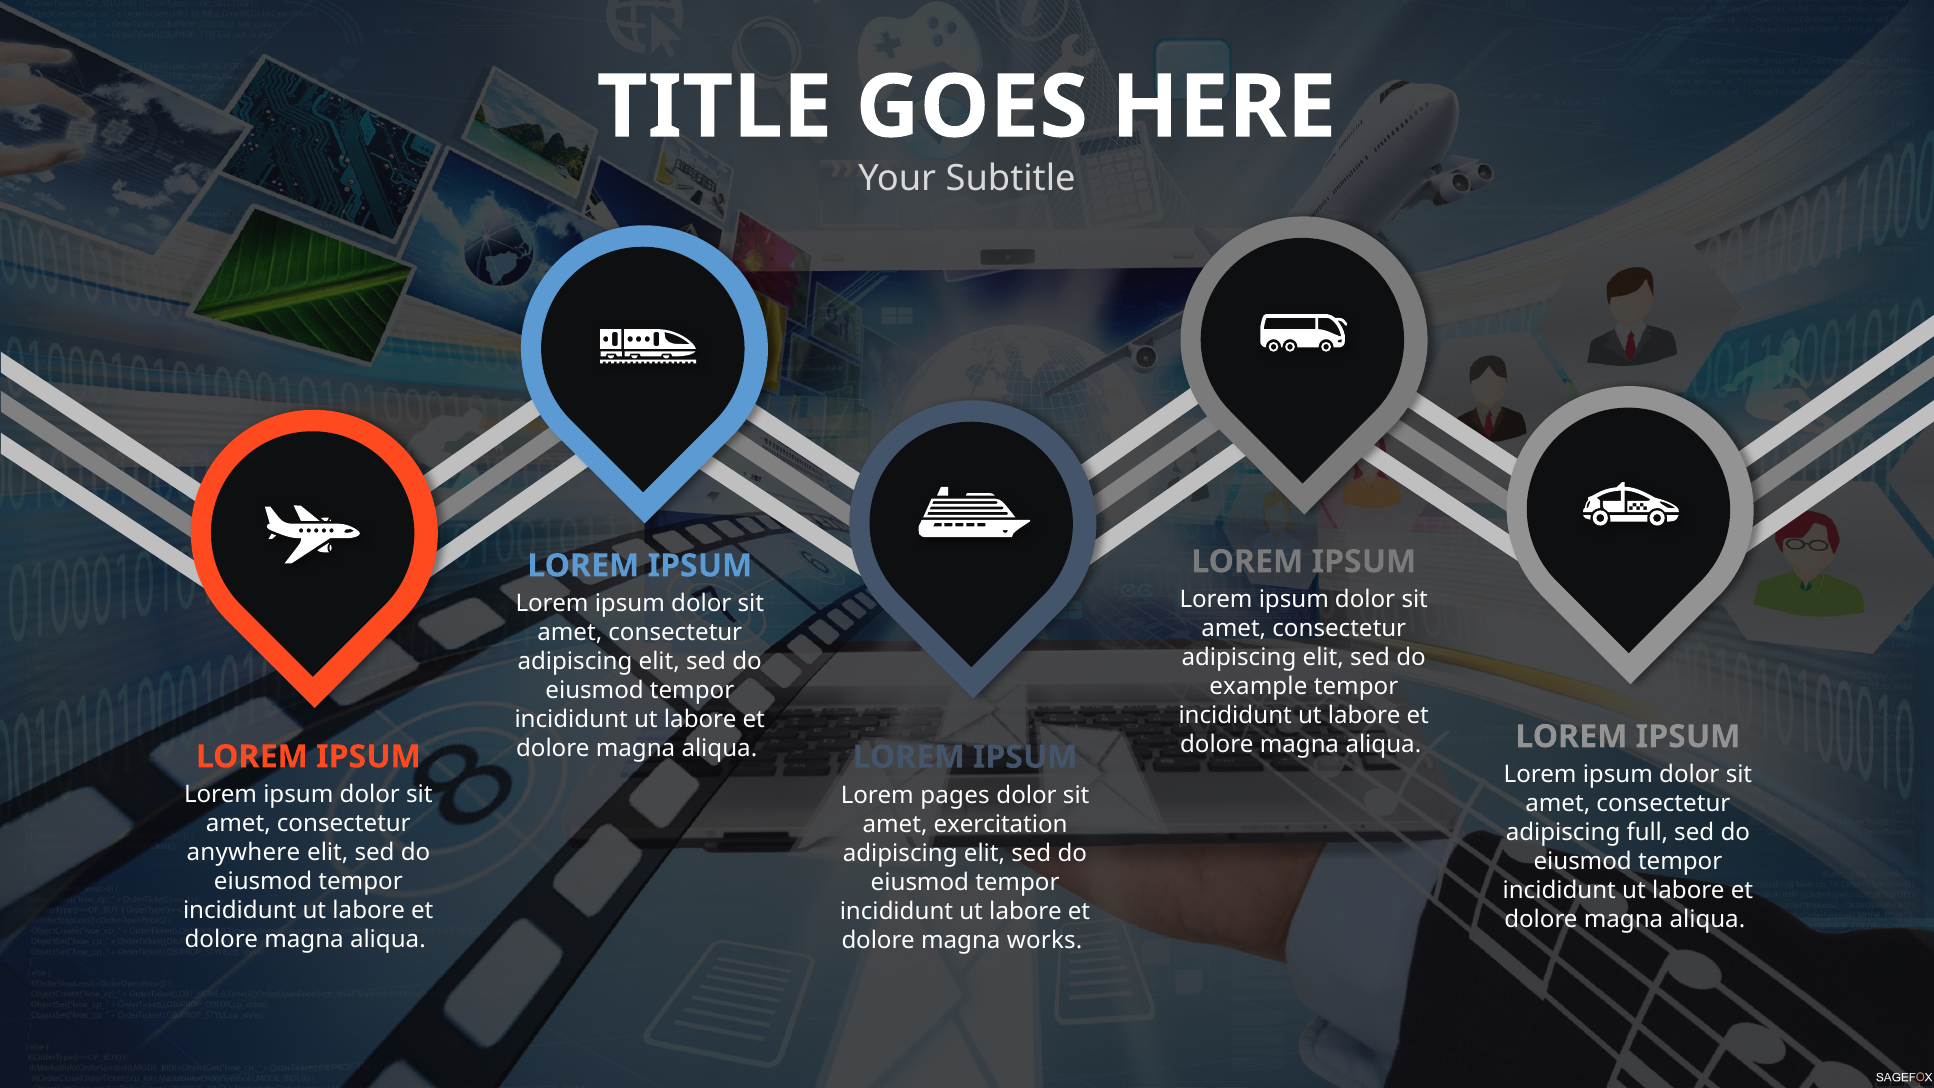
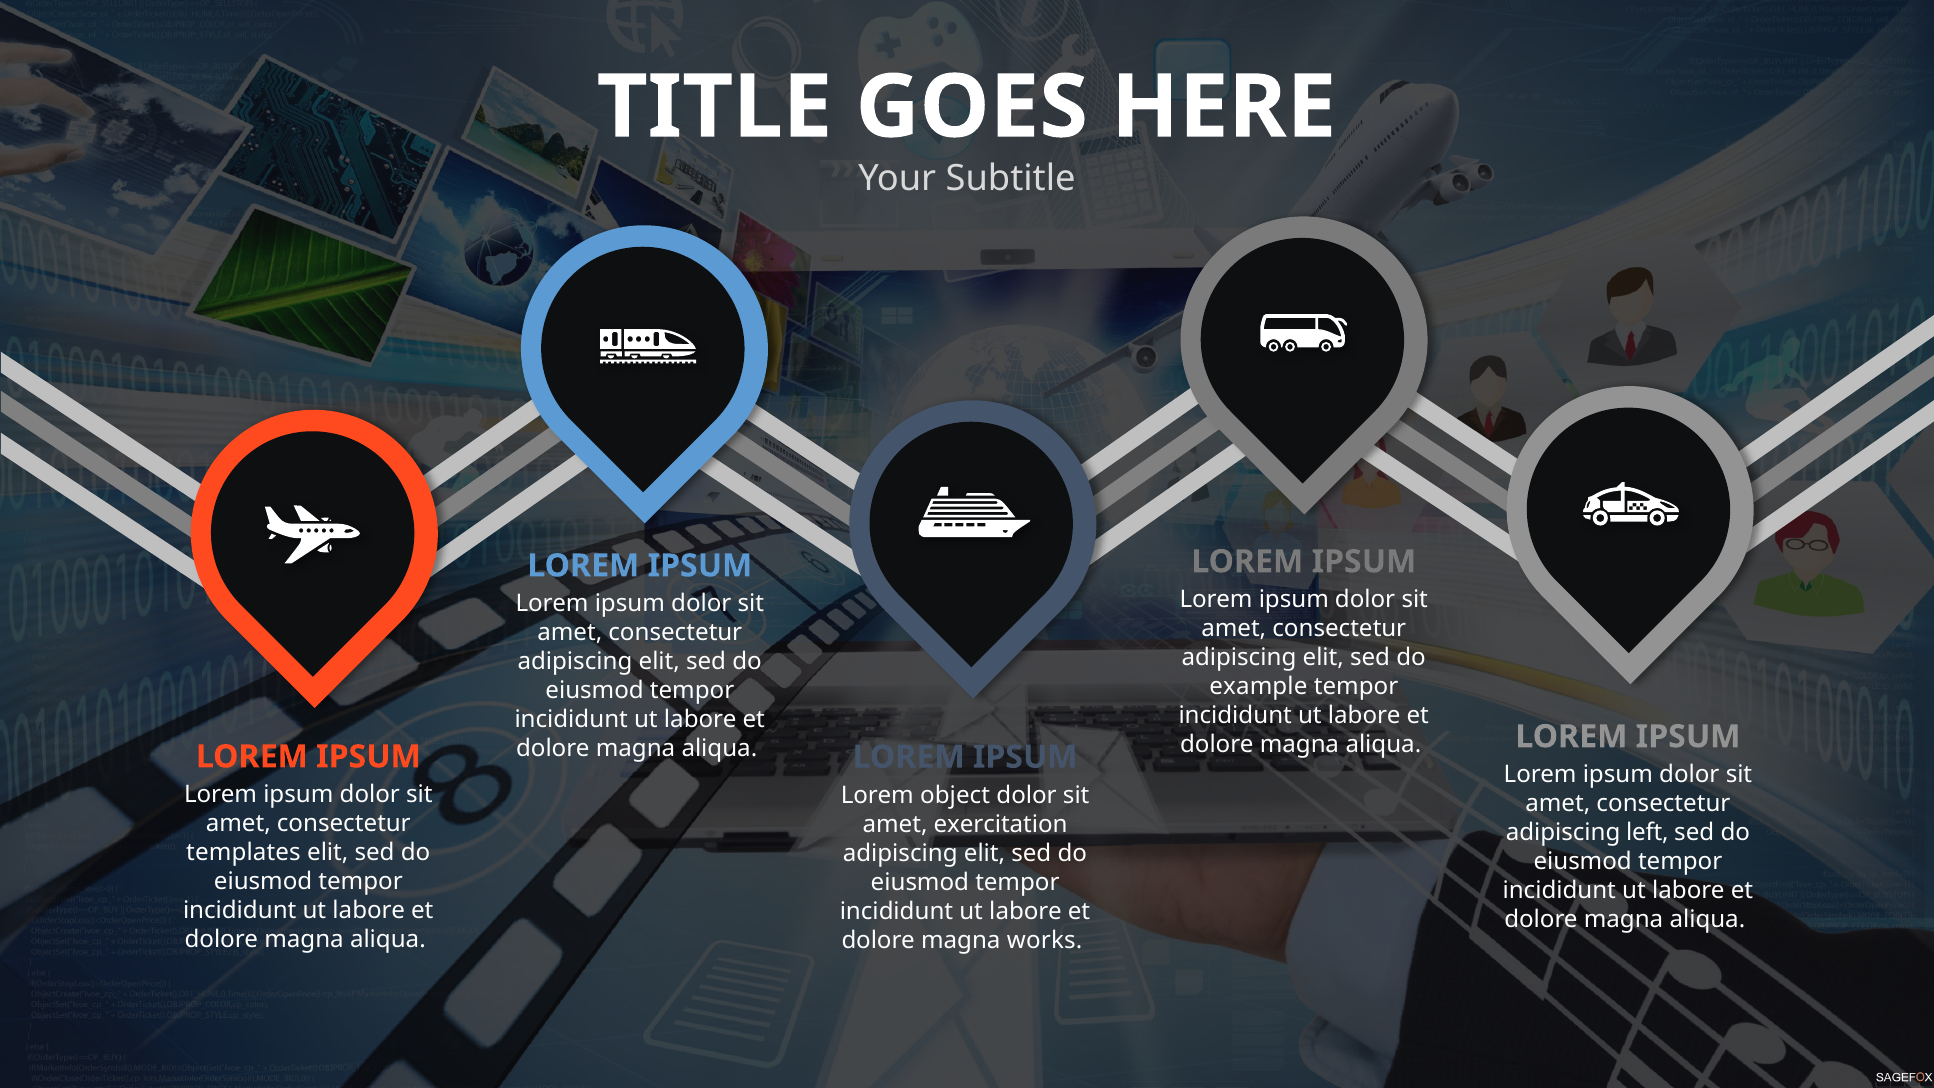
pages: pages -> object
full: full -> left
anywhere: anywhere -> templates
